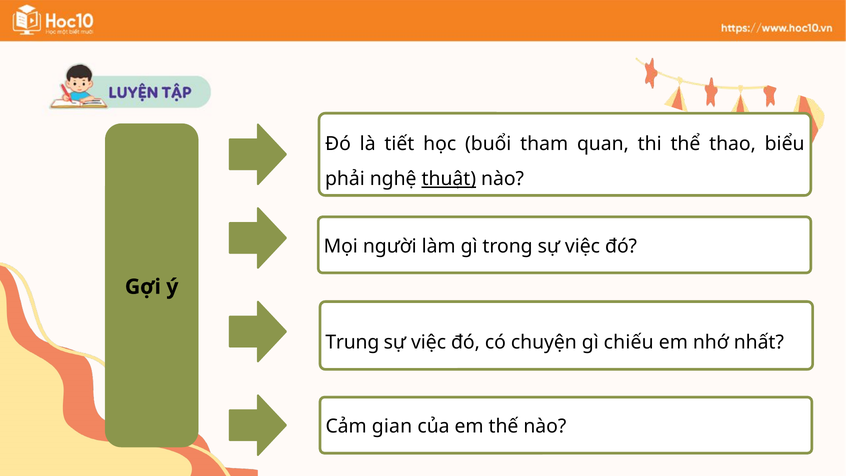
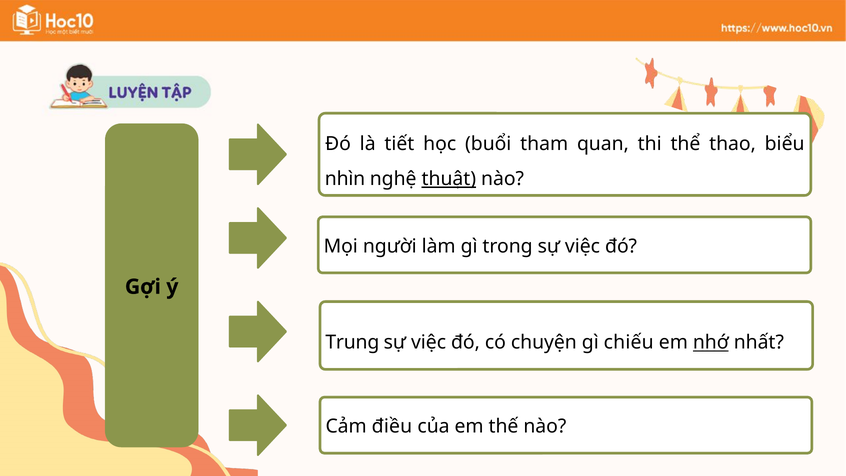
phải: phải -> nhìn
nhớ underline: none -> present
gian: gian -> điều
